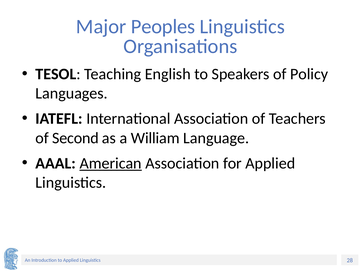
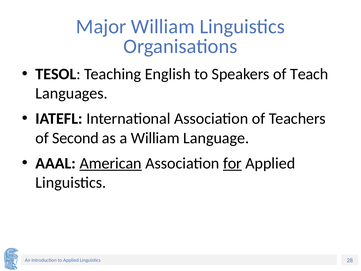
Major Peoples: Peoples -> William
Policy: Policy -> Teach
for underline: none -> present
